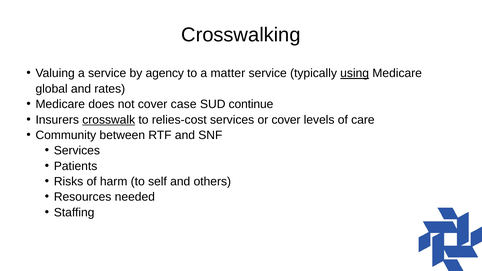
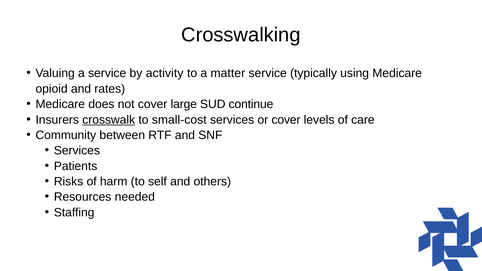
agency: agency -> activity
using underline: present -> none
global: global -> opioid
case: case -> large
relies-cost: relies-cost -> small-cost
